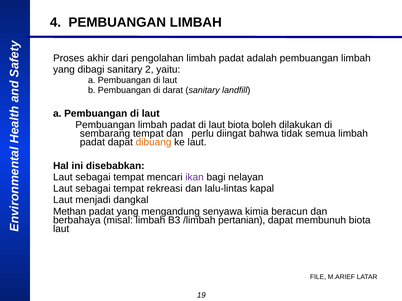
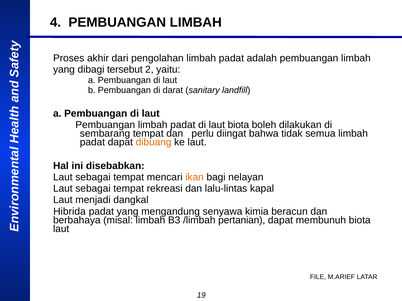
dibagi sanitary: sanitary -> tersebut
ikan colour: purple -> orange
Methan: Methan -> Hibrida
